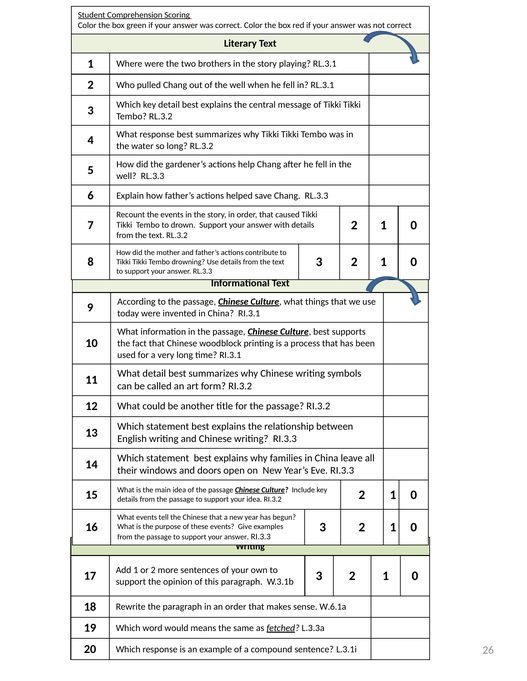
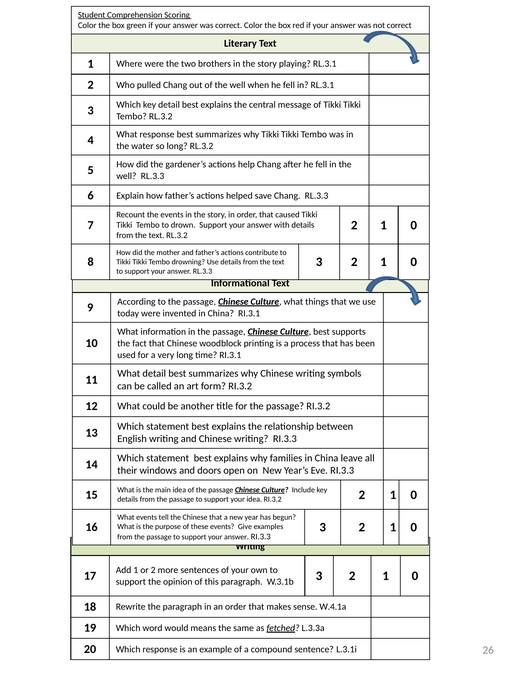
W.6.1a: W.6.1a -> W.4.1a
